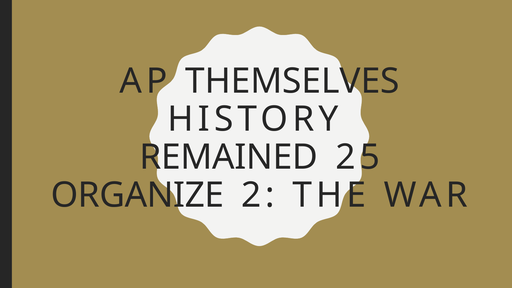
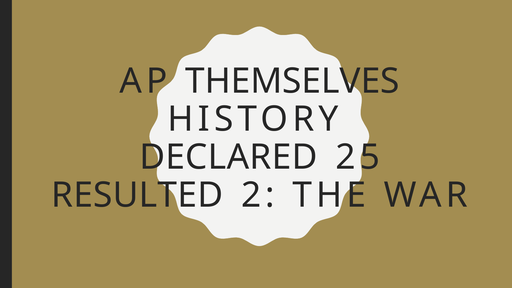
REMAINED: REMAINED -> DECLARED
ORGANIZE: ORGANIZE -> RESULTED
